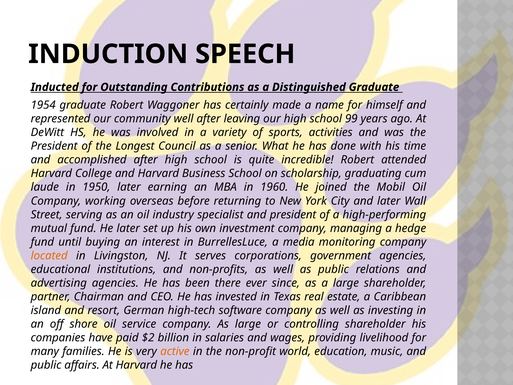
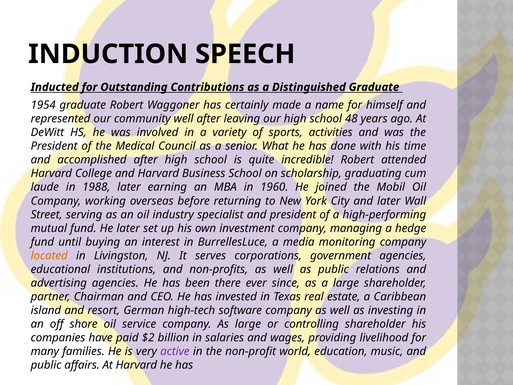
99: 99 -> 48
Longest: Longest -> Medical
1950: 1950 -> 1988
active colour: orange -> purple
